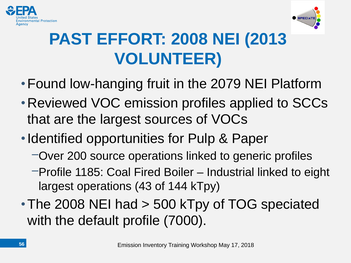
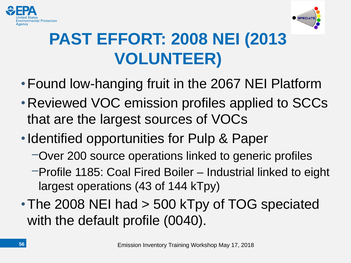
2079: 2079 -> 2067
7000: 7000 -> 0040
